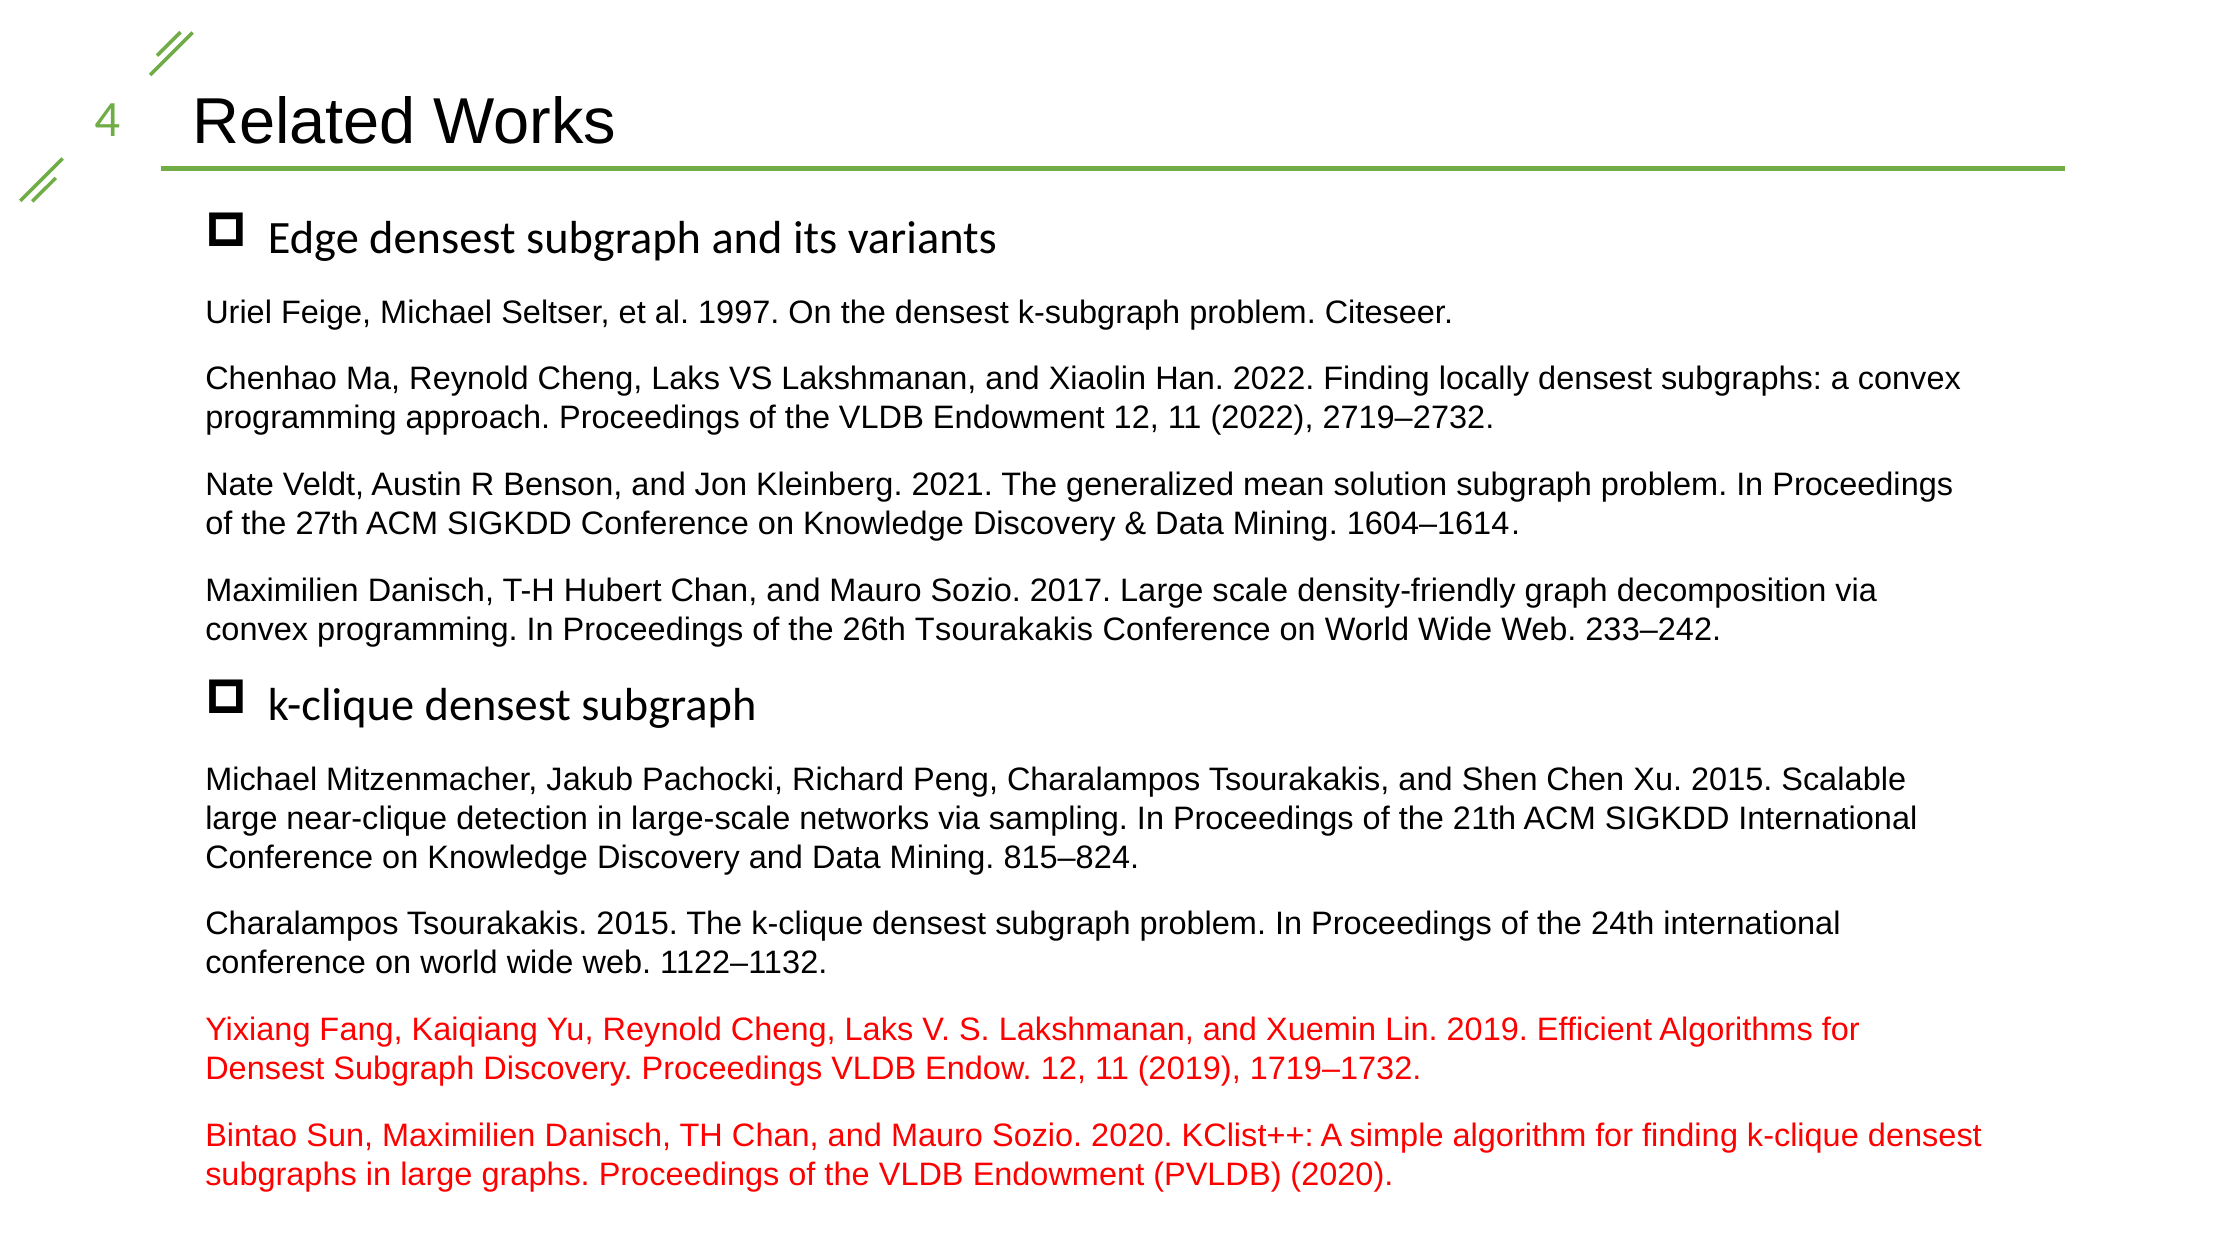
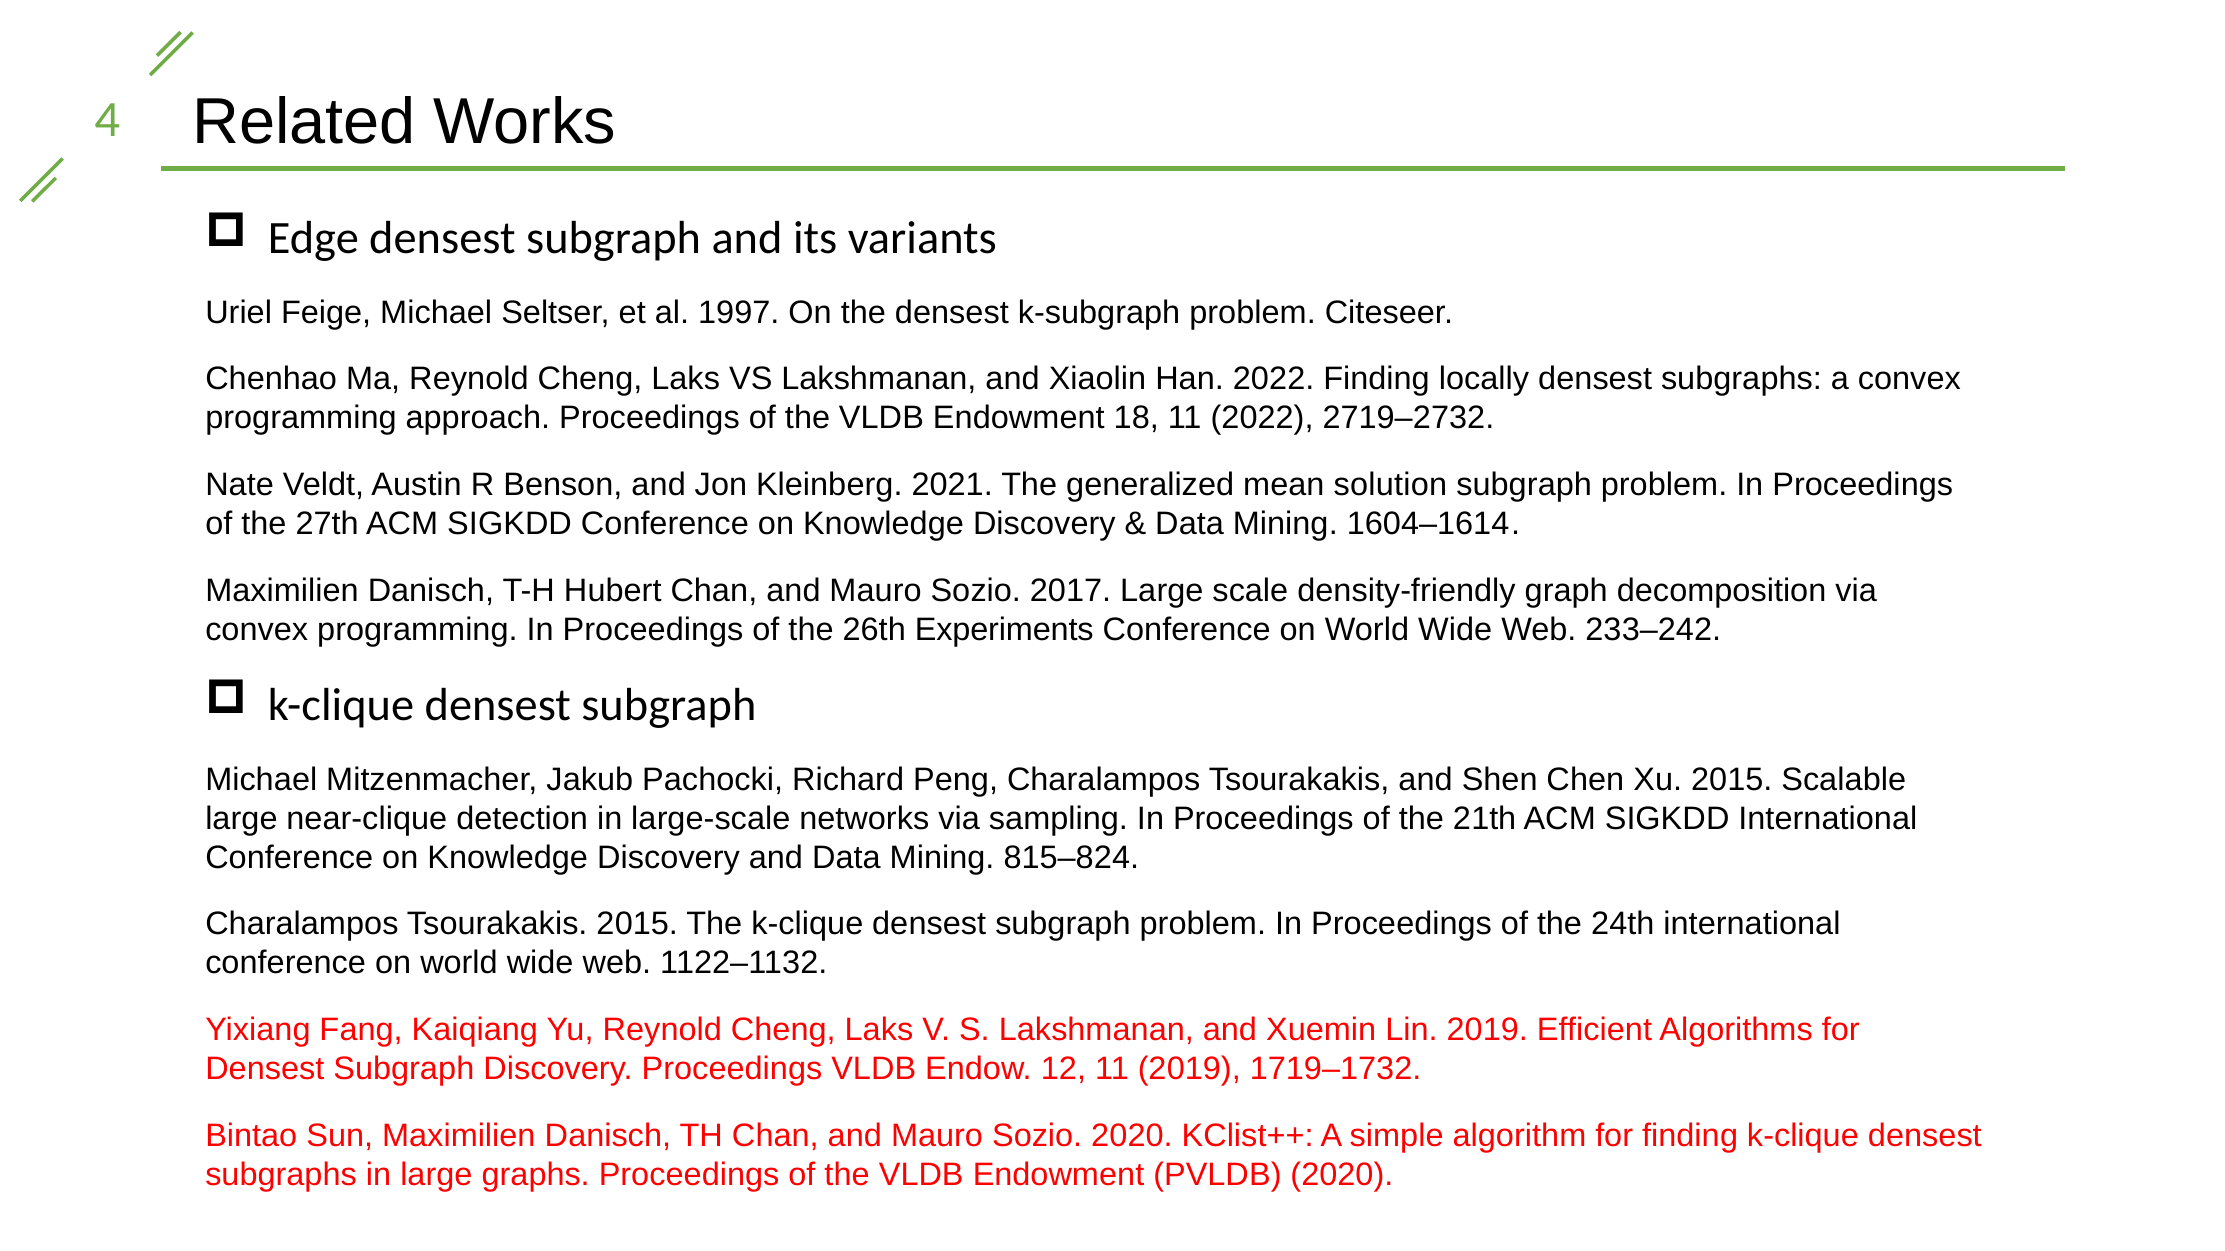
Endowment 12: 12 -> 18
26th Tsourakakis: Tsourakakis -> Experiments
